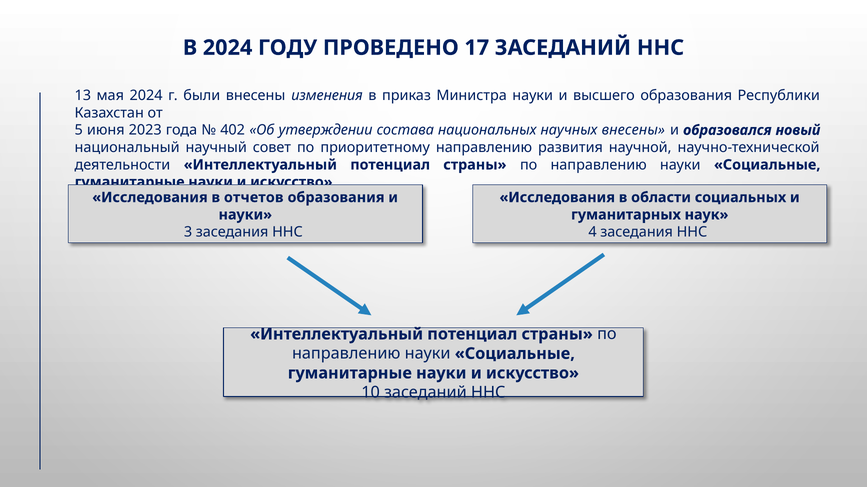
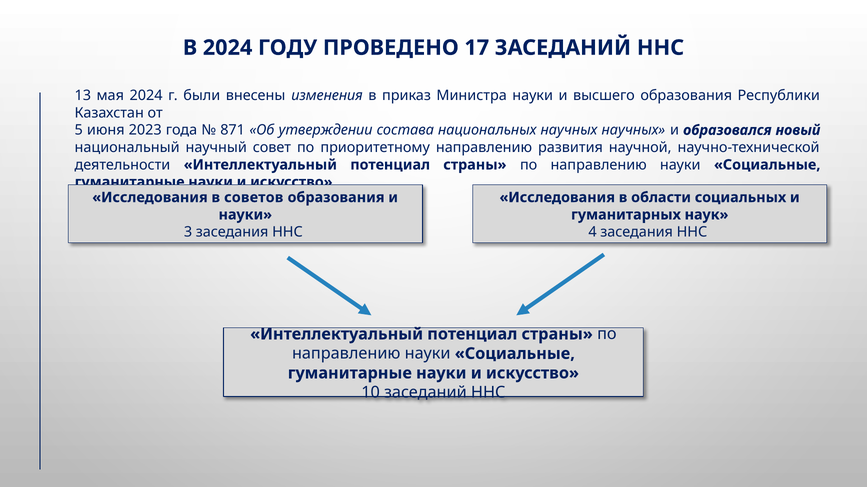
402: 402 -> 871
научных внесены: внесены -> научных
отчетов: отчетов -> советов
